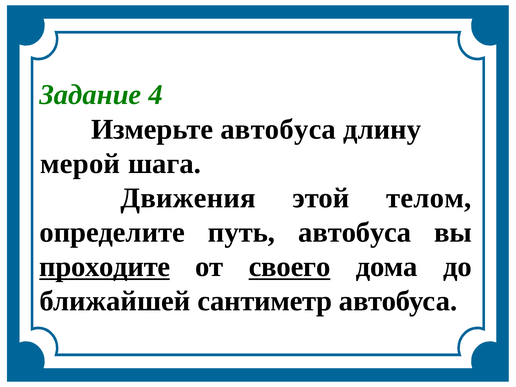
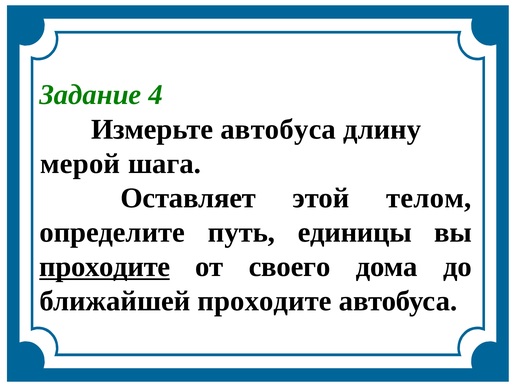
Движения: Движения -> Оставляет
путь автобуса: автобуса -> единицы
своего underline: present -> none
ближайшей сантиметр: сантиметр -> проходите
